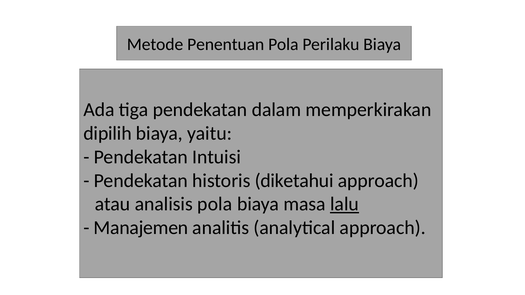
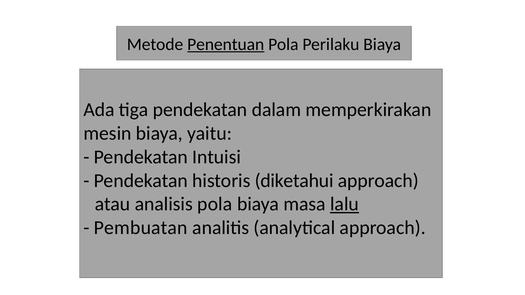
Penentuan underline: none -> present
dipilih: dipilih -> mesin
Manajemen: Manajemen -> Pembuatan
